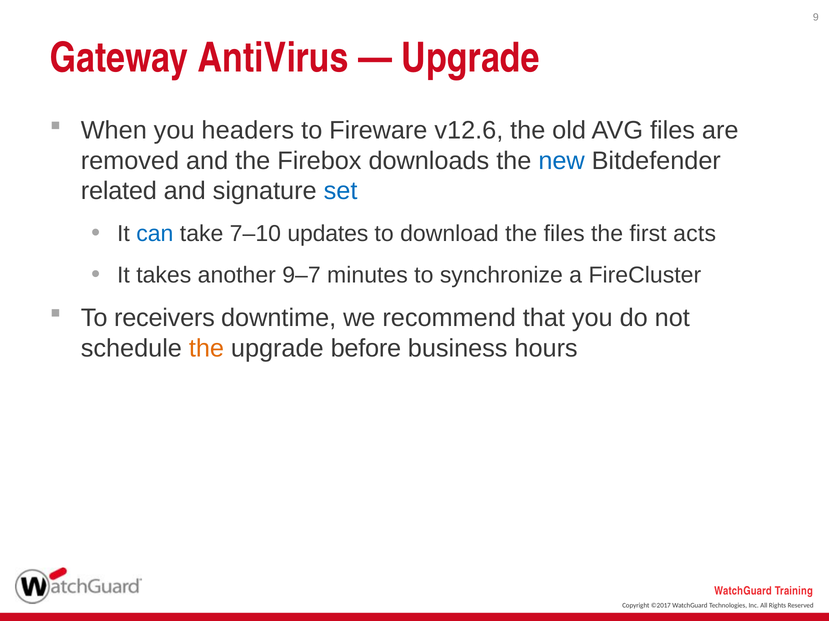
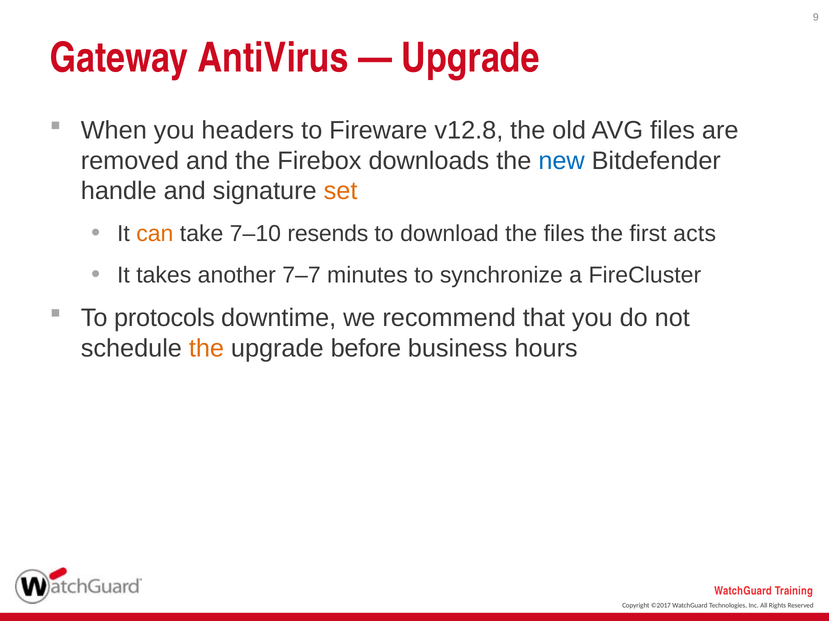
v12.6: v12.6 -> v12.8
related: related -> handle
set colour: blue -> orange
can colour: blue -> orange
updates: updates -> resends
9–7: 9–7 -> 7–7
receivers: receivers -> protocols
